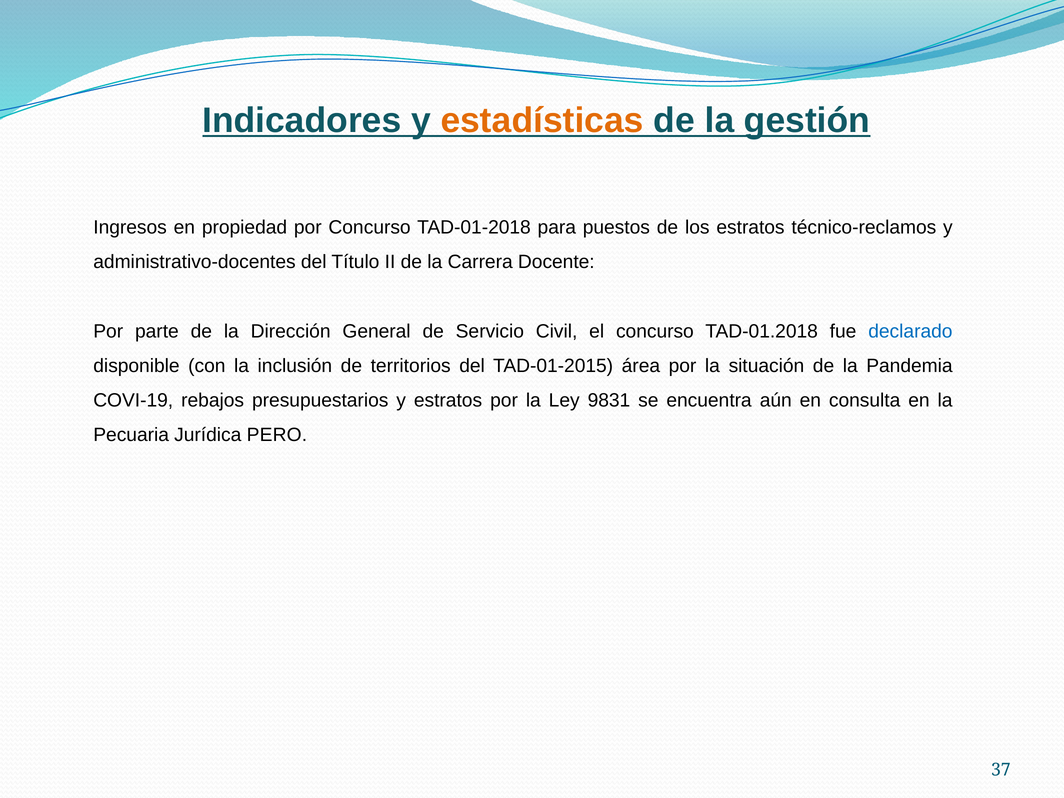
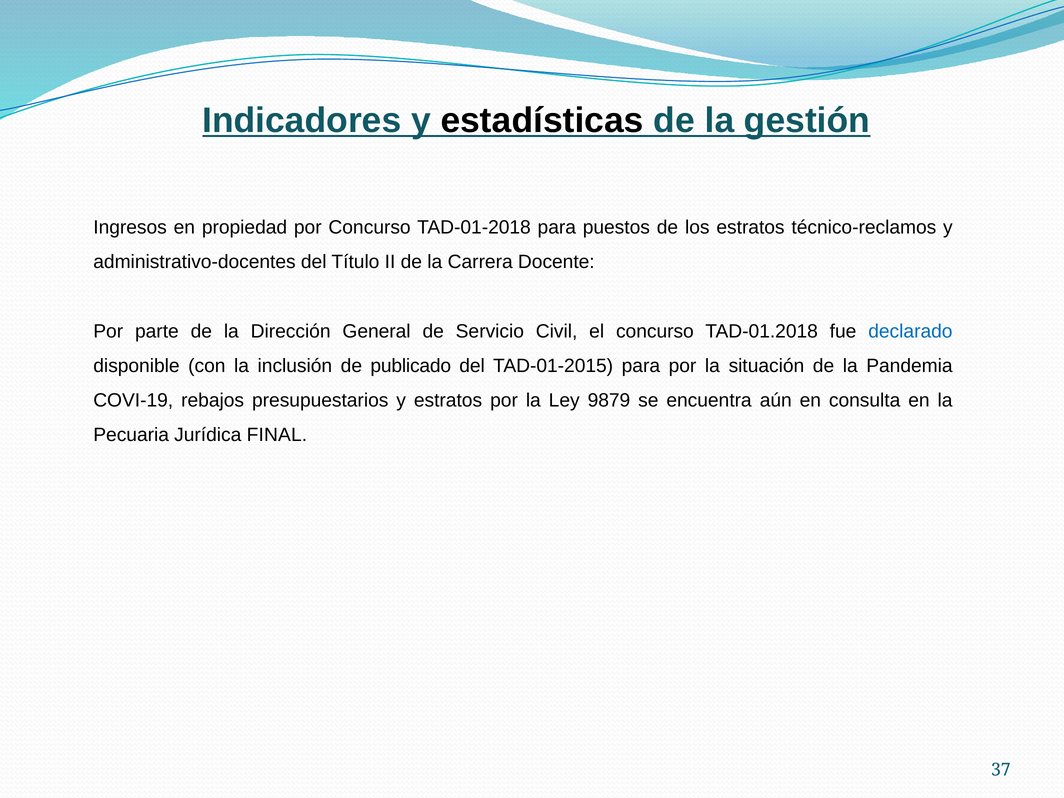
estadísticas colour: orange -> black
territorios: territorios -> publicado
TAD-01-2015 área: área -> para
9831: 9831 -> 9879
PERO: PERO -> FINAL
